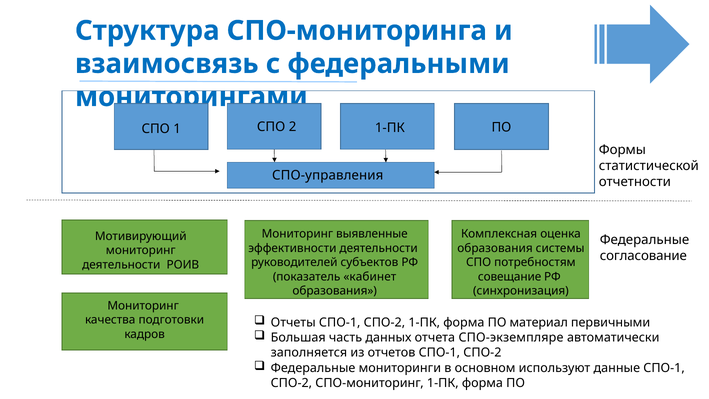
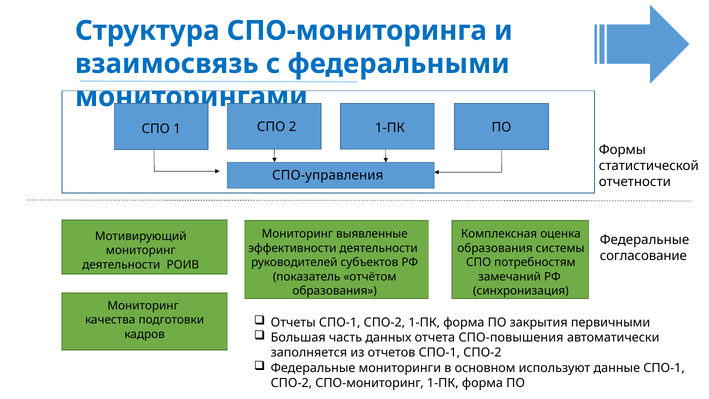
кабинет: кабинет -> отчётом
совещание: совещание -> замечаний
материал: материал -> закрытия
СПО-экземпляре: СПО-экземпляре -> СПО-повышения
